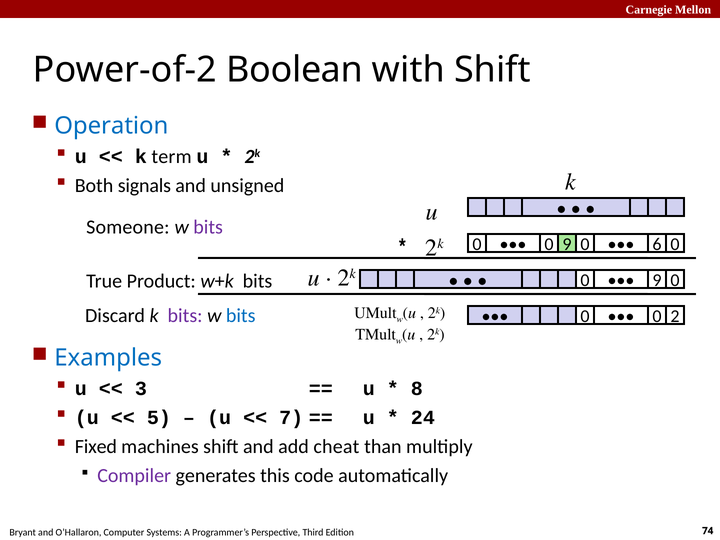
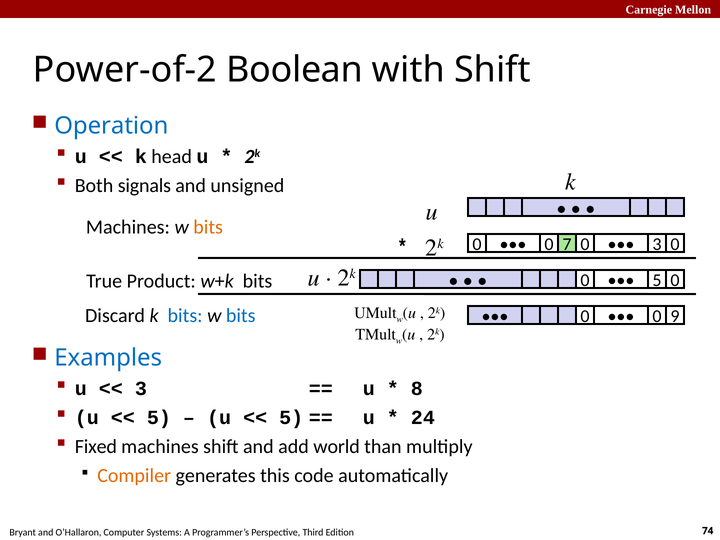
term: term -> head
Someone at (128, 227): Someone -> Machines
bits at (208, 227) colour: purple -> orange
0 0 9: 9 -> 7
0 6: 6 -> 3
9 at (657, 280): 9 -> 5
bits at (185, 316) colour: purple -> blue
2: 2 -> 9
7 at (291, 418): 7 -> 5
cheat: cheat -> world
Compiler colour: purple -> orange
